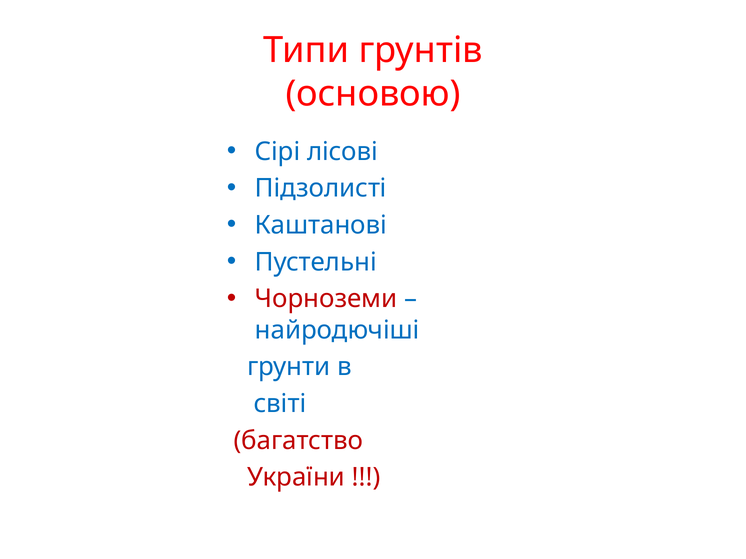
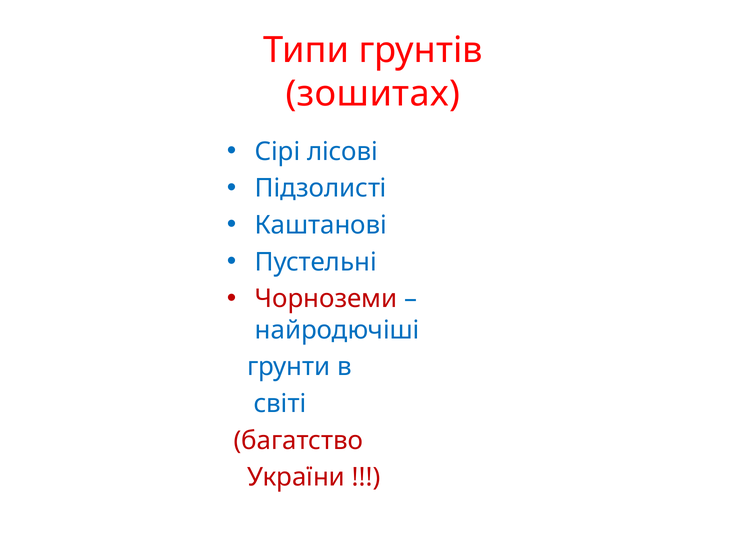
основою: основою -> зошитах
